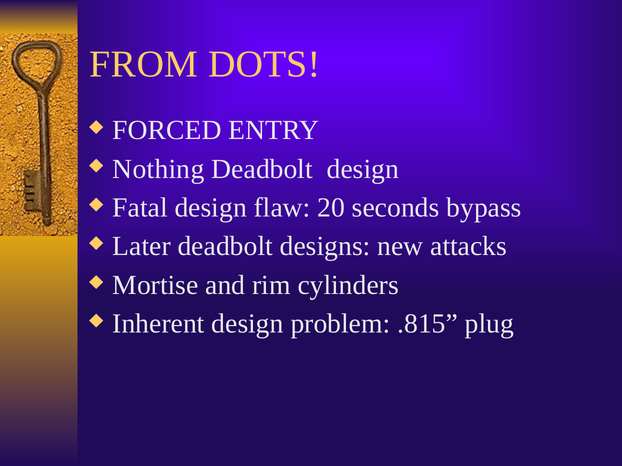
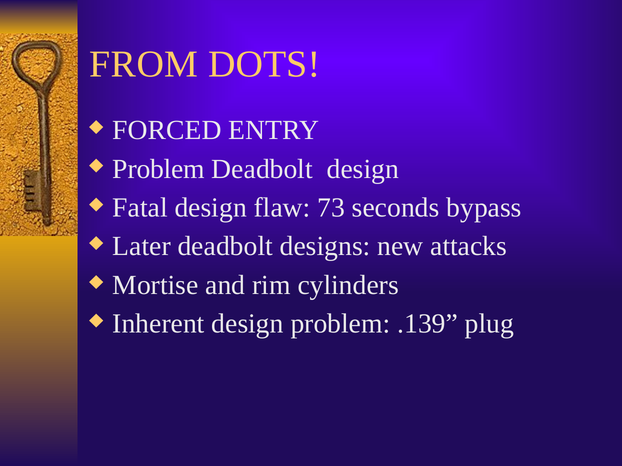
Nothing at (158, 169): Nothing -> Problem
20: 20 -> 73
.815: .815 -> .139
